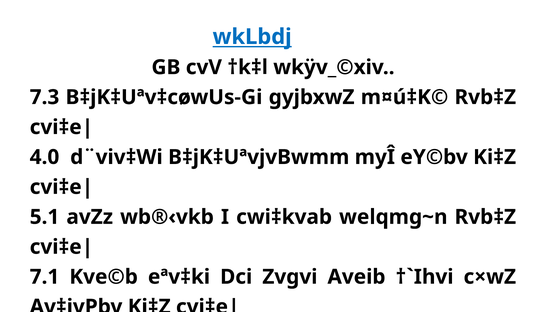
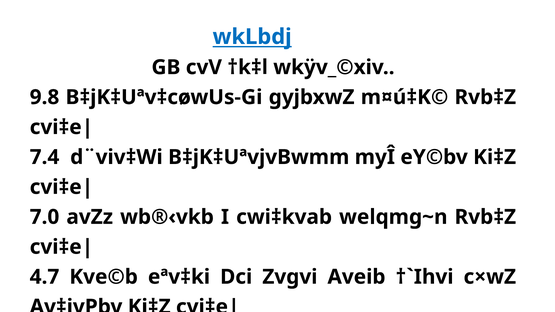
7.3: 7.3 -> 9.8
4.0: 4.0 -> 7.4
5.1: 5.1 -> 7.0
7.1: 7.1 -> 4.7
